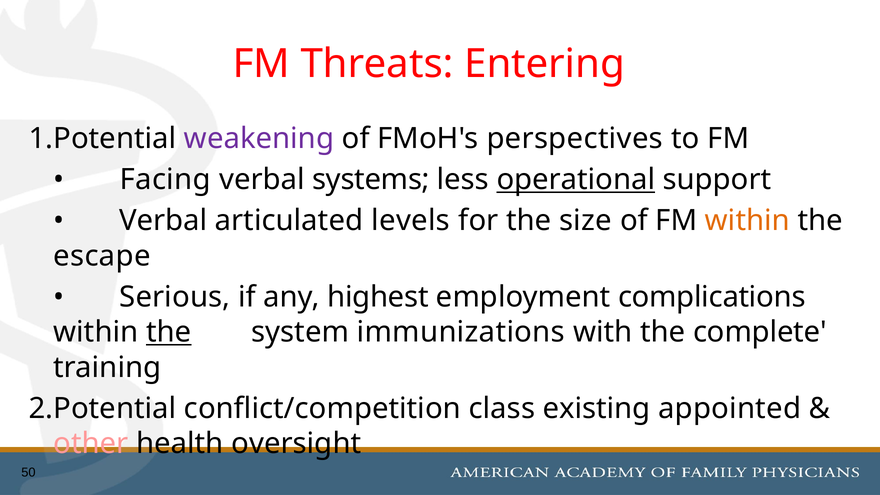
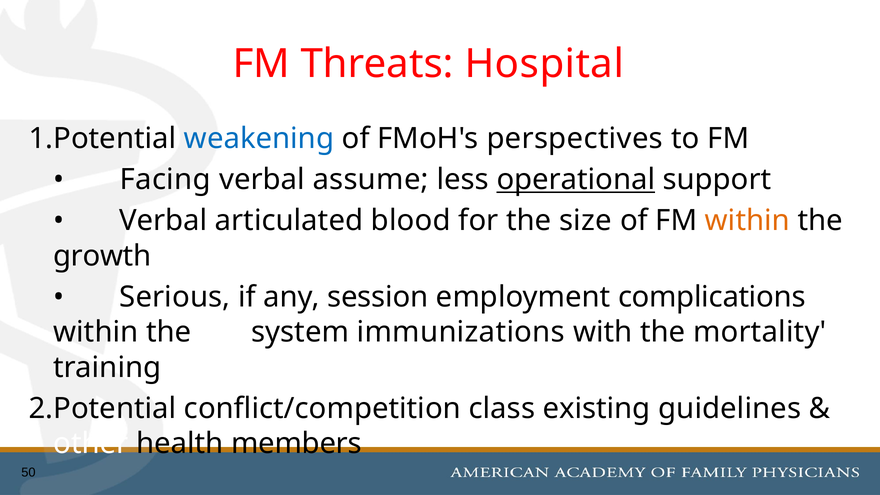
Entering: Entering -> Hospital
weakening colour: purple -> blue
systems: systems -> assume
levels: levels -> blood
escape: escape -> growth
highest: highest -> session
the at (169, 332) underline: present -> none
complete: complete -> mortality
appointed: appointed -> guidelines
other colour: pink -> white
oversight: oversight -> members
